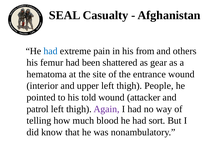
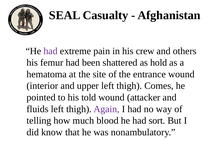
had at (51, 51) colour: blue -> purple
from: from -> crew
gear: gear -> hold
People: People -> Comes
patrol: patrol -> fluids
